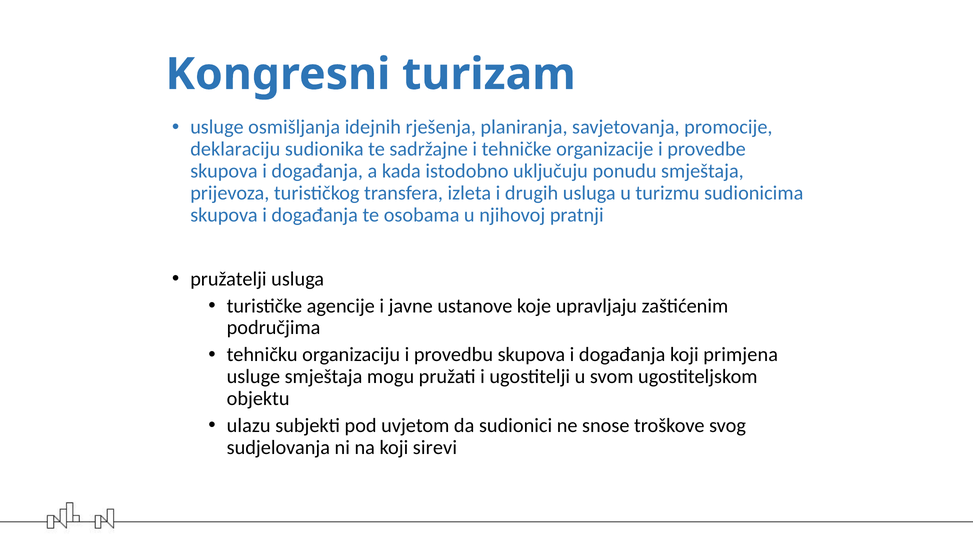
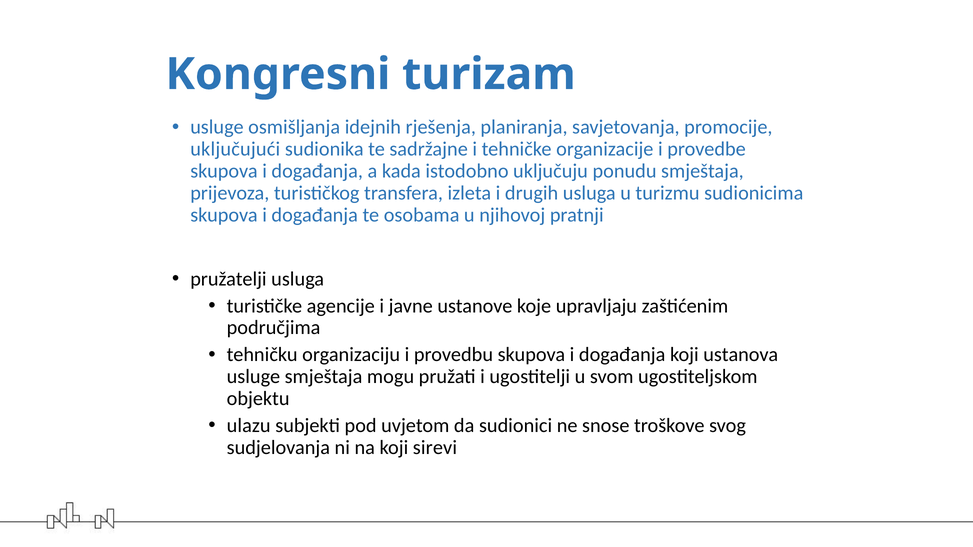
deklaraciju: deklaraciju -> uključujući
primjena: primjena -> ustanova
